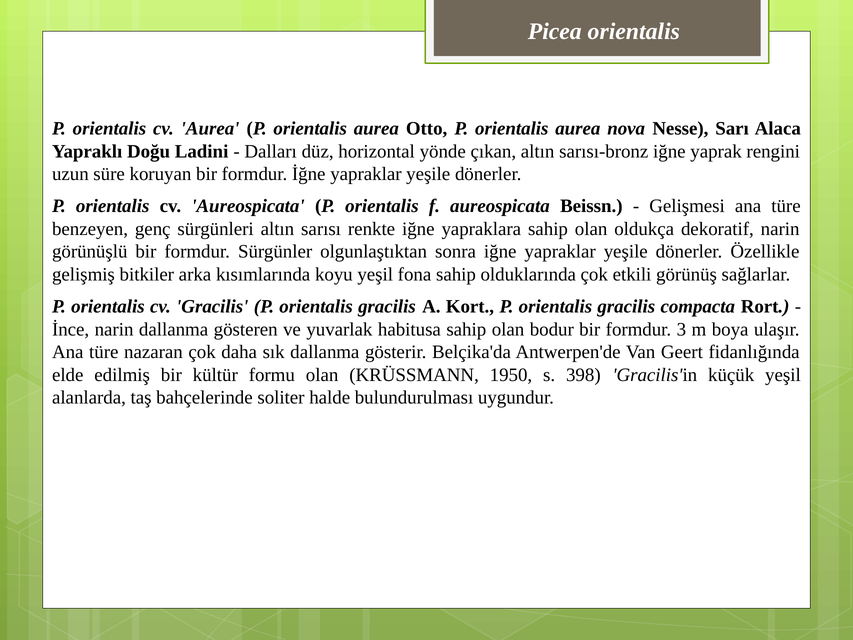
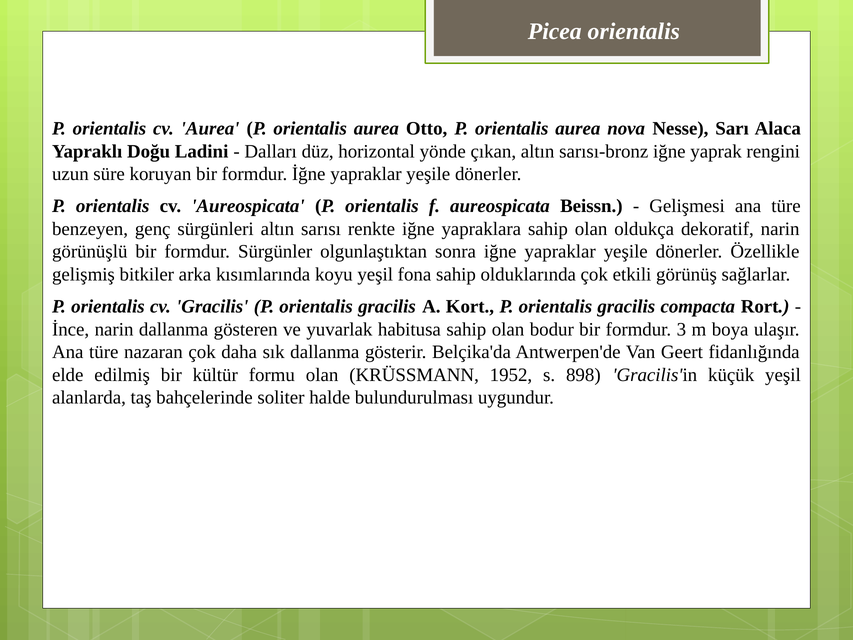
1950: 1950 -> 1952
398: 398 -> 898
